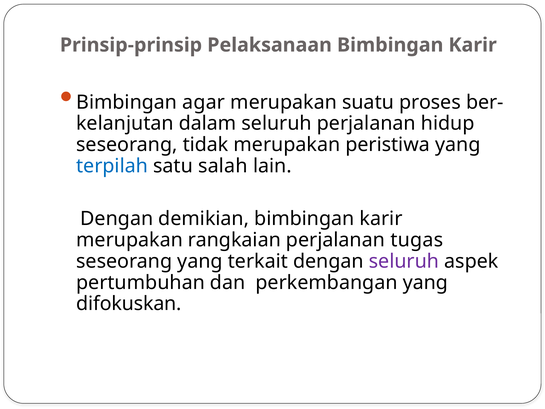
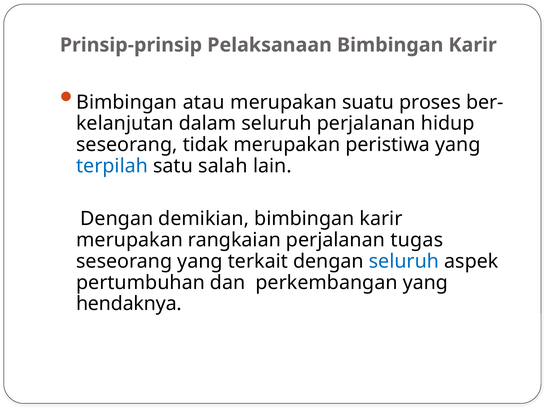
agar: agar -> atau
seluruh at (404, 261) colour: purple -> blue
difokuskan: difokuskan -> hendaknya
